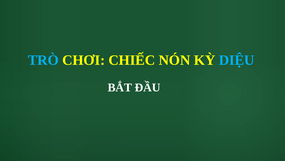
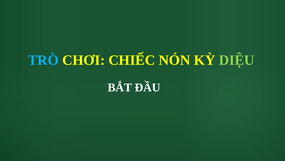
DIỆU colour: light blue -> light green
